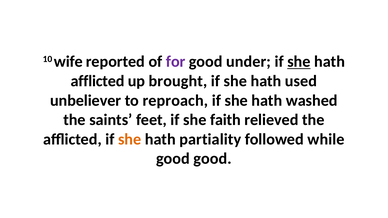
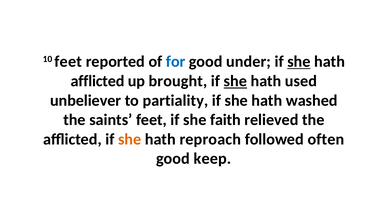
10 wife: wife -> feet
for colour: purple -> blue
she at (235, 81) underline: none -> present
reproach: reproach -> partiality
partiality: partiality -> reproach
while: while -> often
good good: good -> keep
